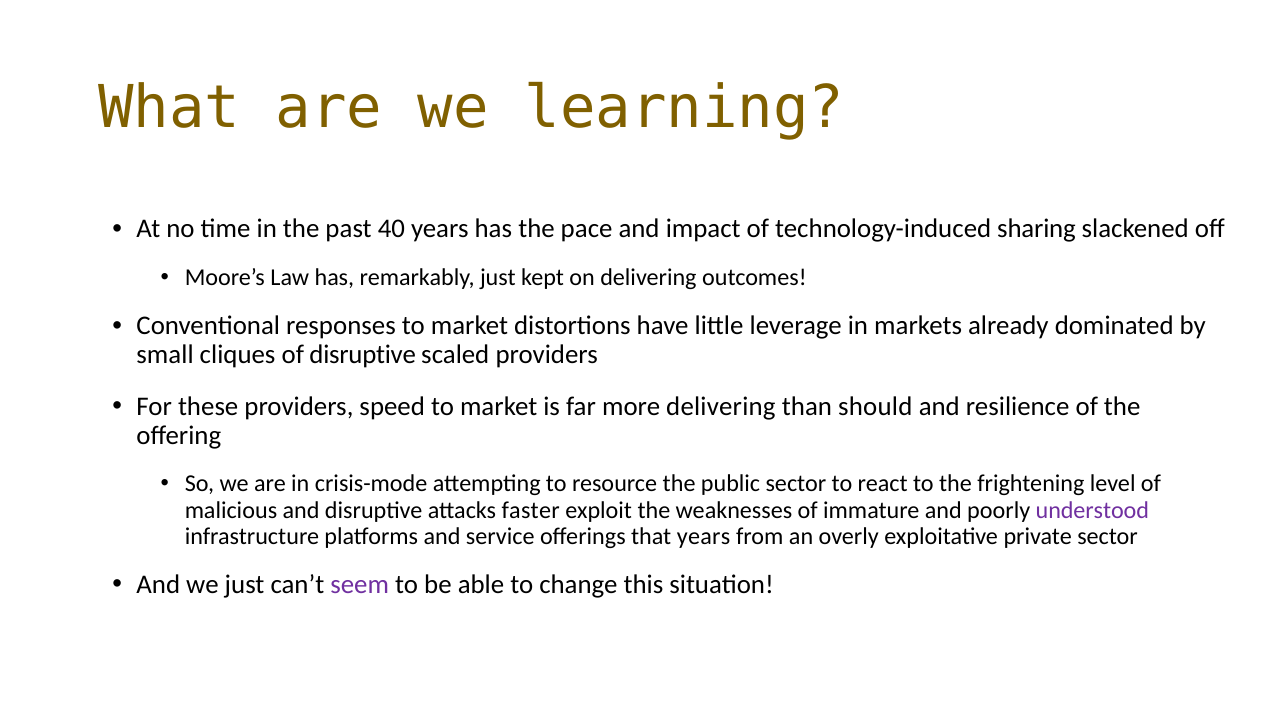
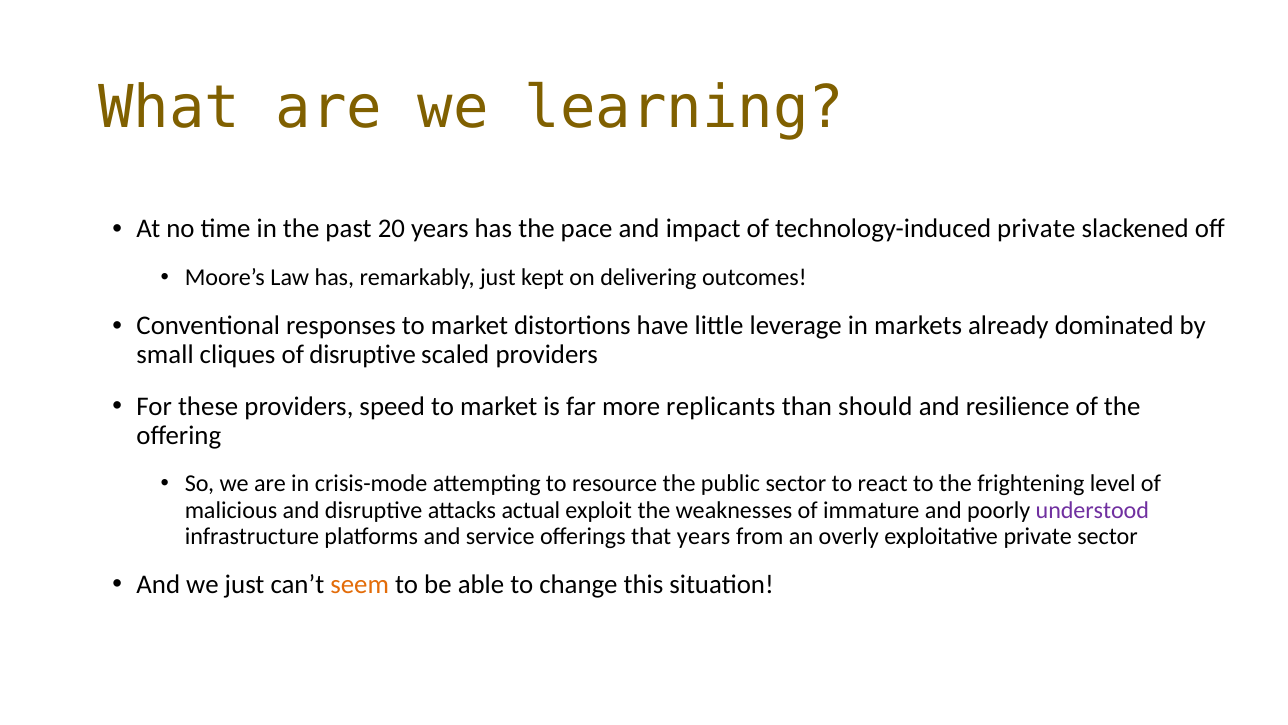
40: 40 -> 20
technology-induced sharing: sharing -> private
more delivering: delivering -> replicants
faster: faster -> actual
seem colour: purple -> orange
